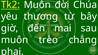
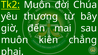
trèo: trèo -> kiên
